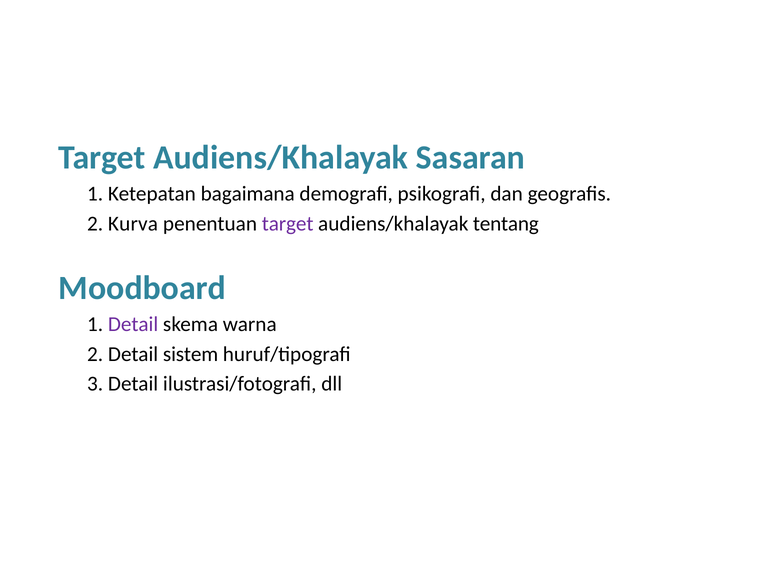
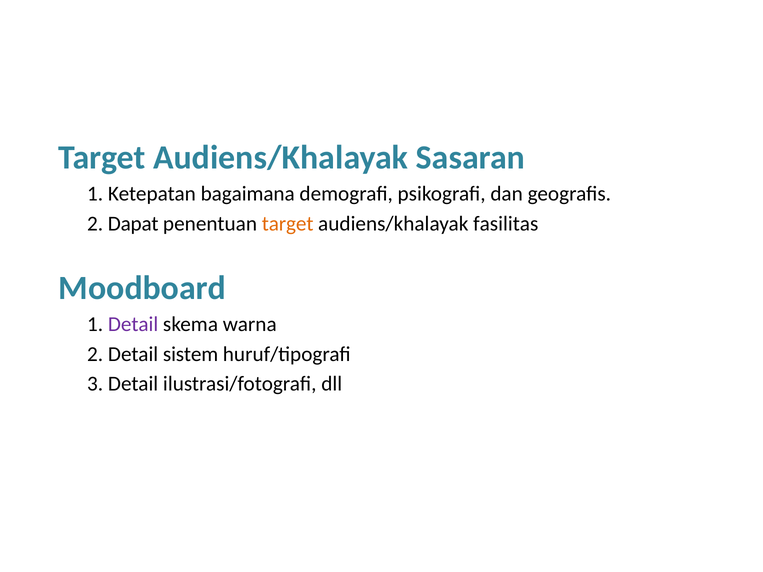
Kurva: Kurva -> Dapat
target at (288, 224) colour: purple -> orange
tentang: tentang -> fasilitas
